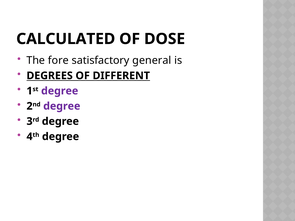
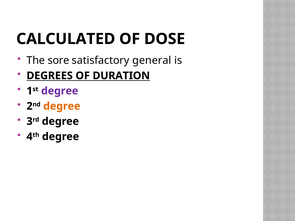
fore: fore -> sore
DIFFERENT: DIFFERENT -> DURATION
degree at (62, 106) colour: purple -> orange
